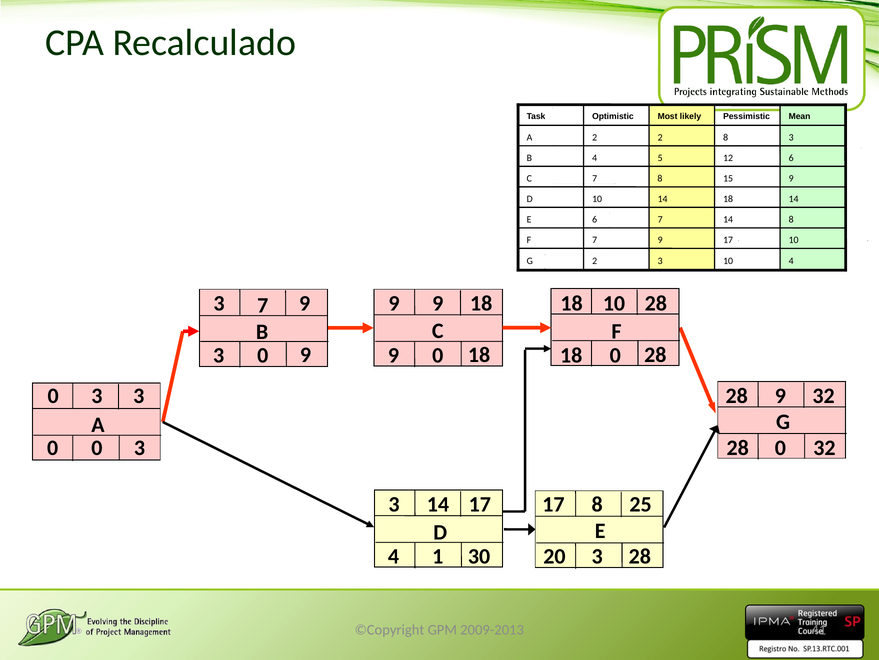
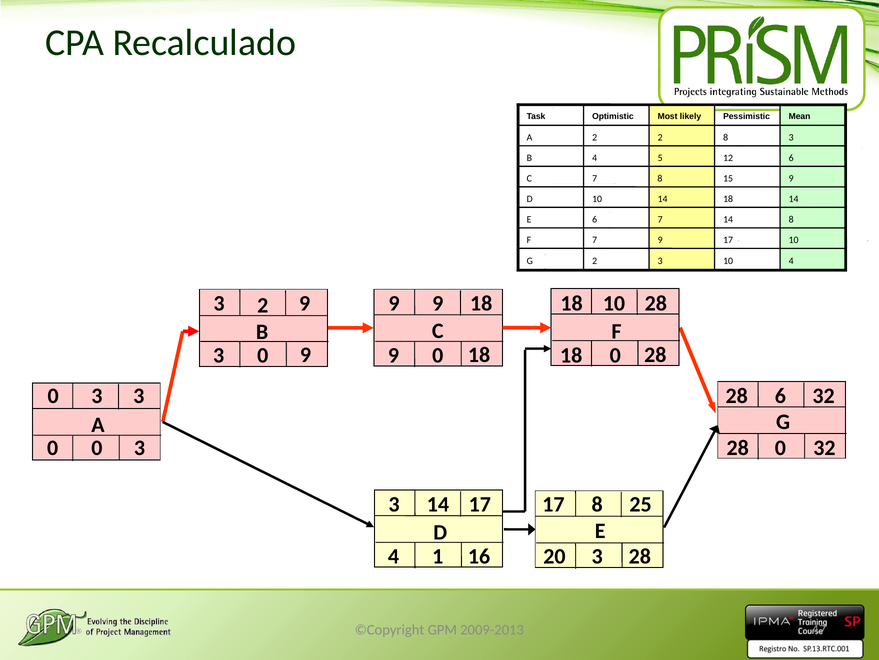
7 at (263, 305): 7 -> 2
28 9: 9 -> 6
30: 30 -> 16
41: 41 -> 47
